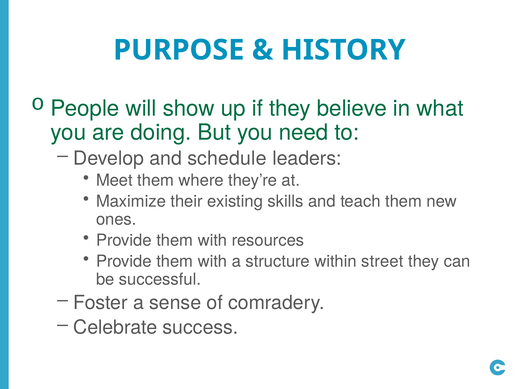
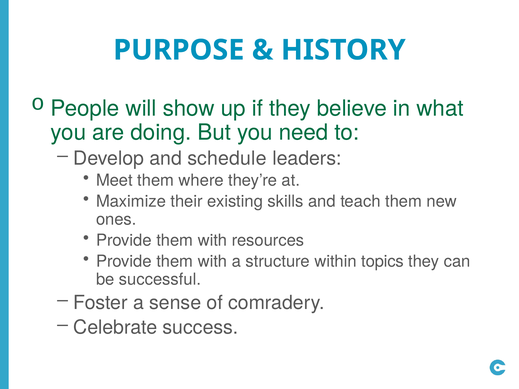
street: street -> topics
